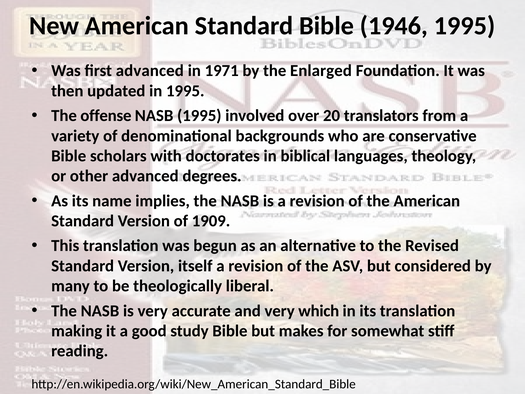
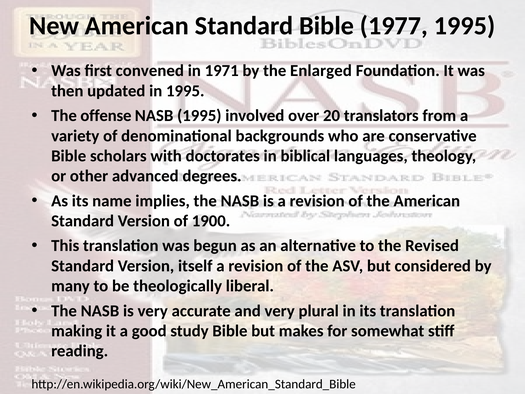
1946: 1946 -> 1977
first advanced: advanced -> convened
1909: 1909 -> 1900
which: which -> plural
